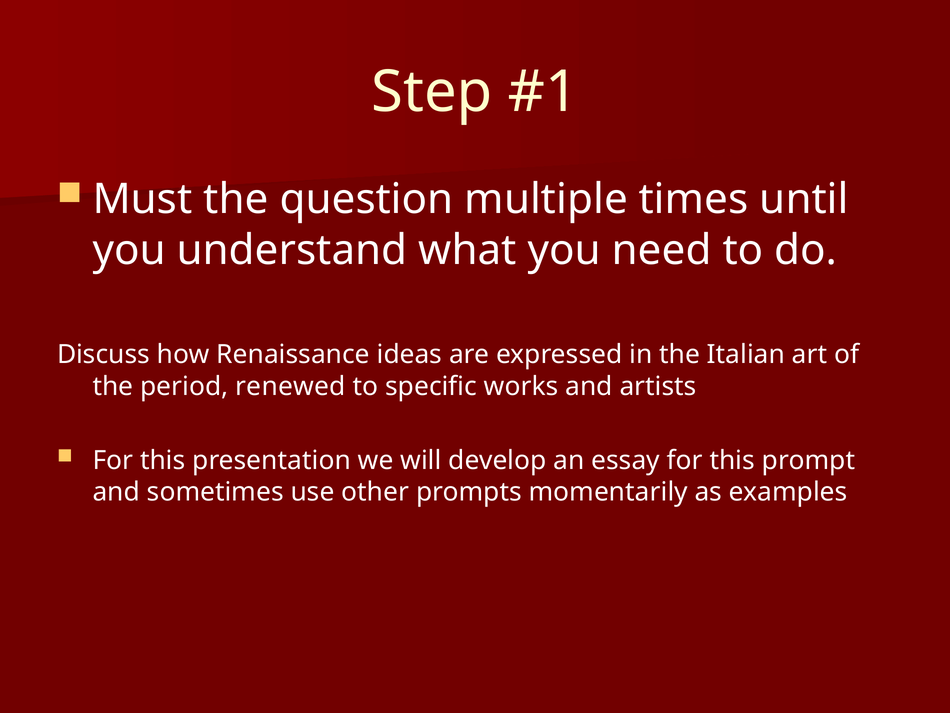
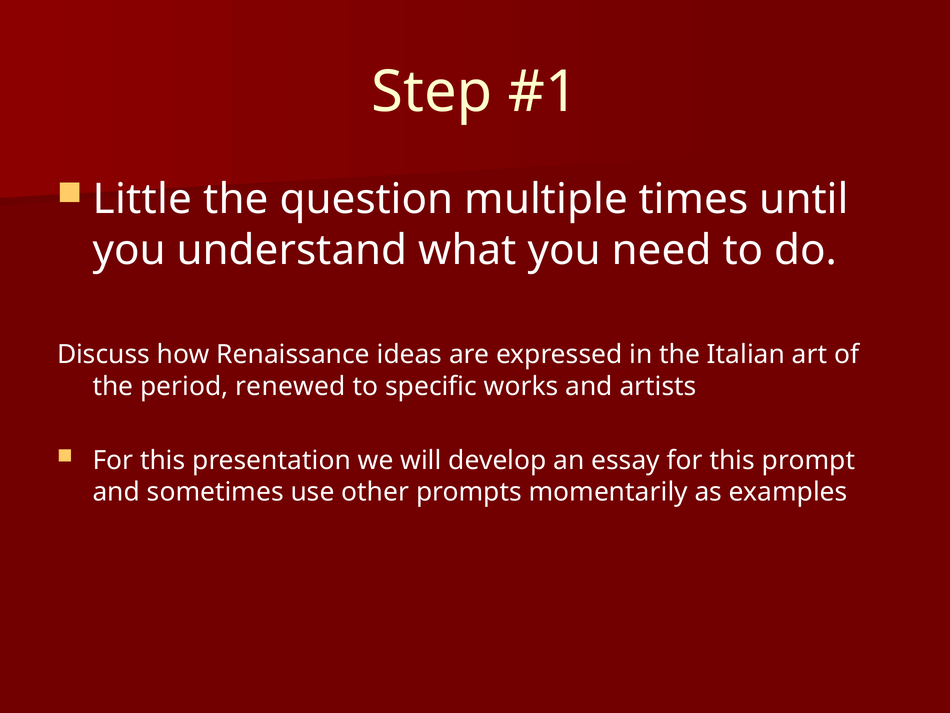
Must: Must -> Little
